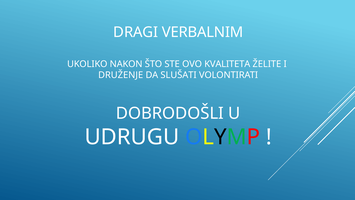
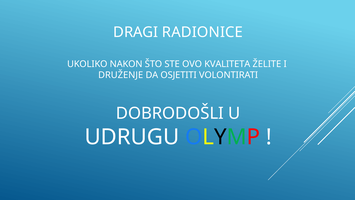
VERBALNIM: VERBALNIM -> RADIONICE
SLUŠATI: SLUŠATI -> OSJETITI
